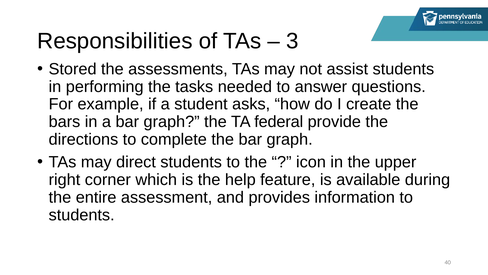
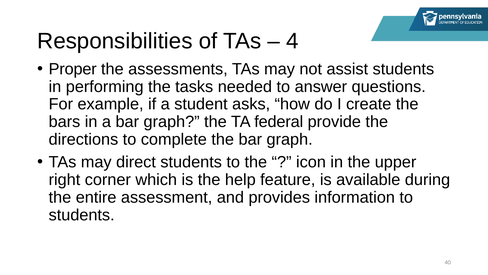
3: 3 -> 4
Stored: Stored -> Proper
